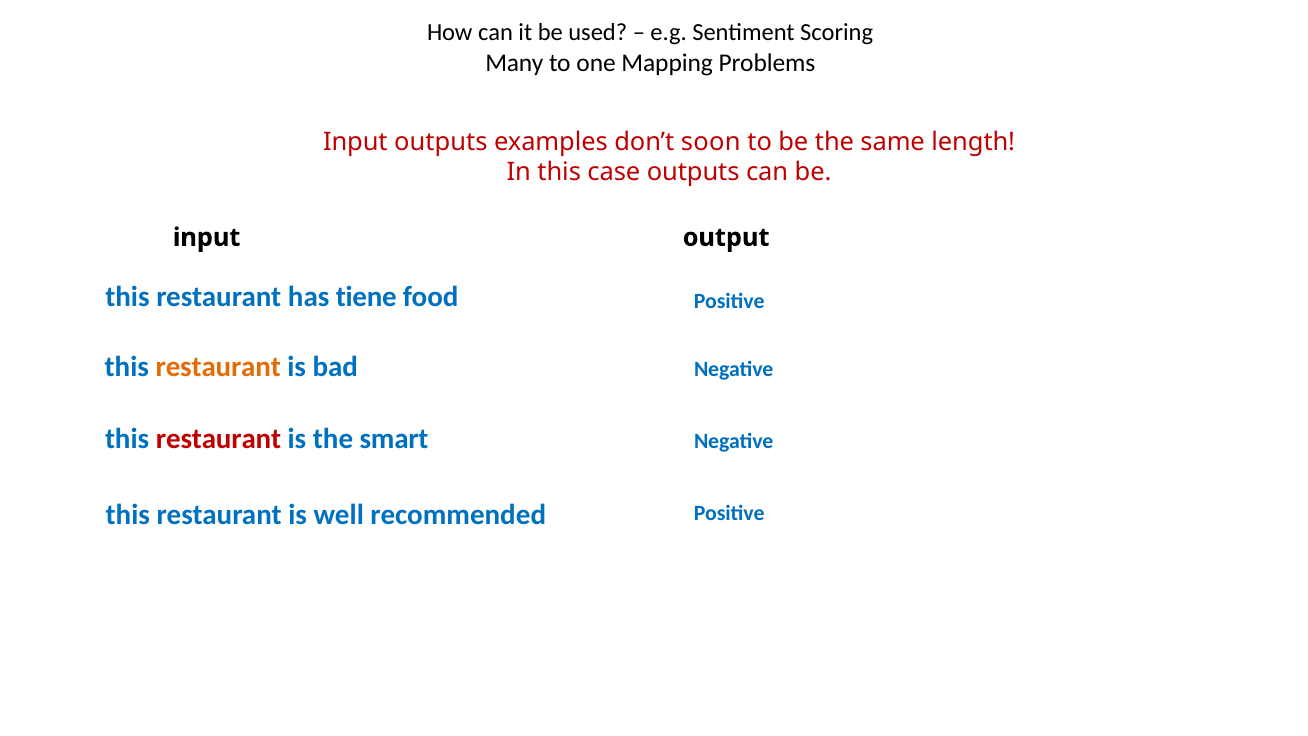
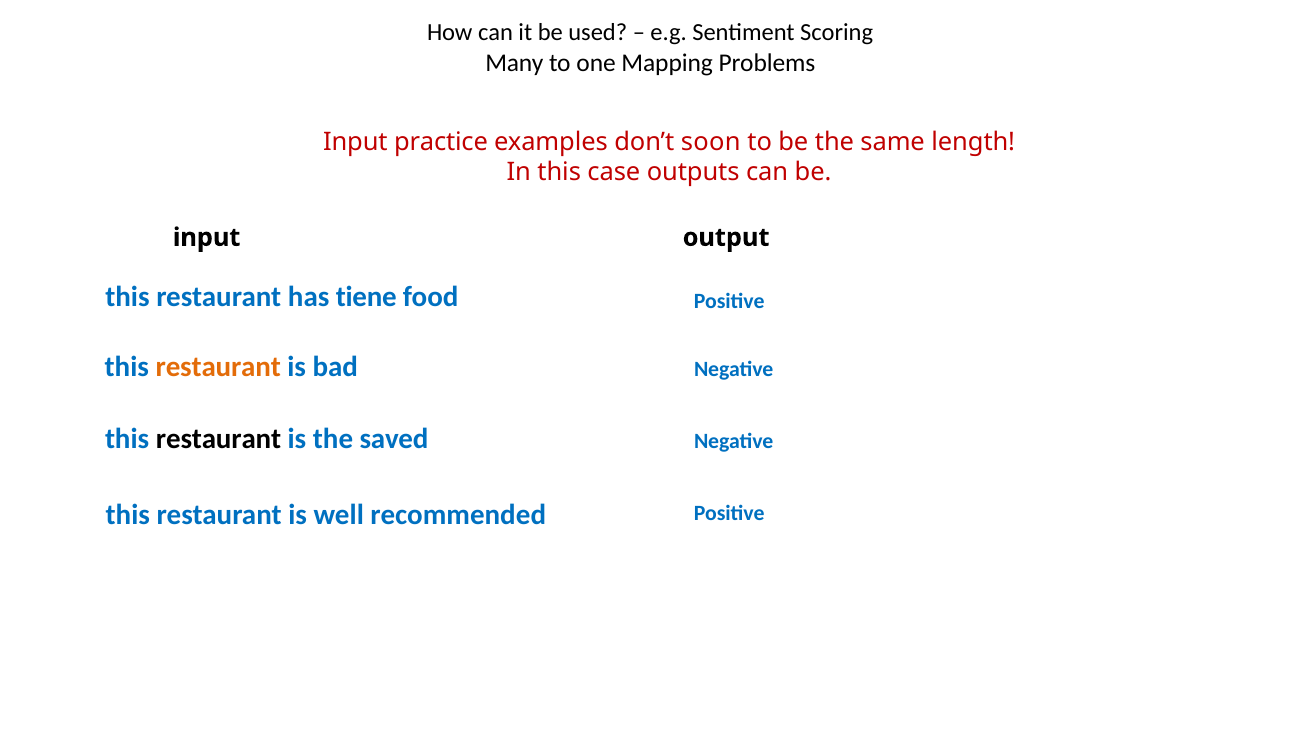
Input outputs: outputs -> practice
restaurant at (219, 439) colour: red -> black
smart: smart -> saved
